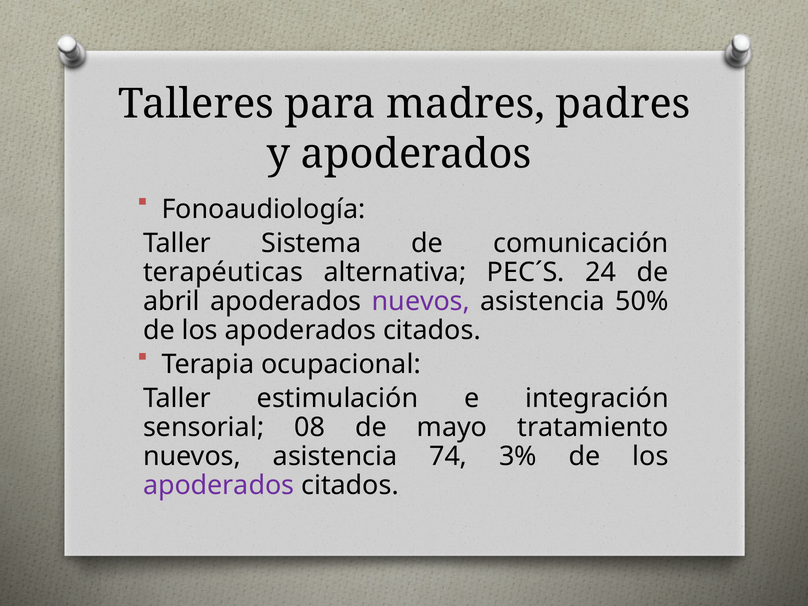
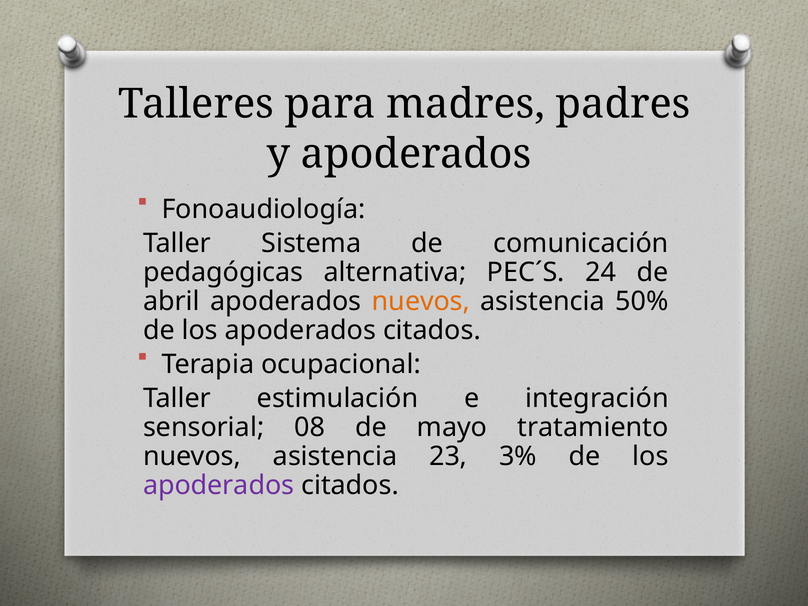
terapéuticas: terapéuticas -> pedagógicas
nuevos at (421, 301) colour: purple -> orange
74: 74 -> 23
